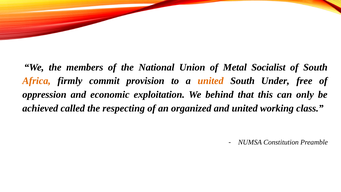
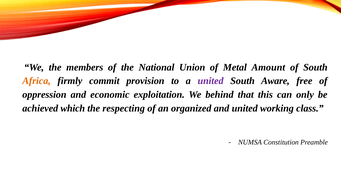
Socialist: Socialist -> Amount
united at (211, 81) colour: orange -> purple
Under: Under -> Aware
called: called -> which
